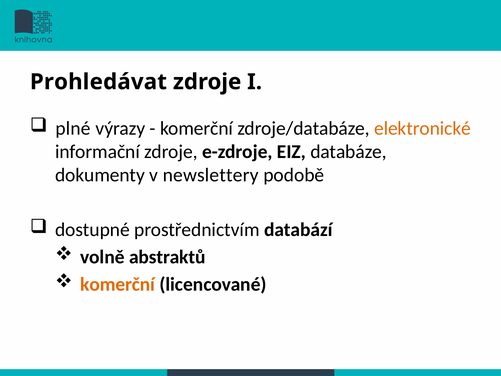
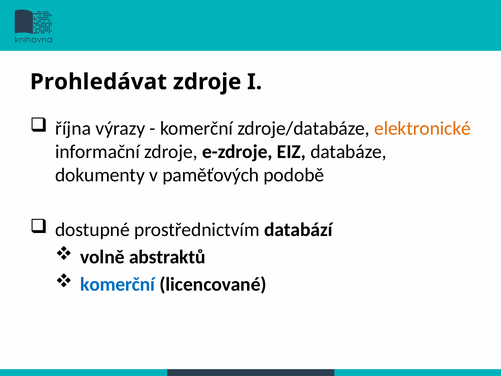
plné: plné -> října
newslettery: newslettery -> paměťových
komerční at (118, 284) colour: orange -> blue
